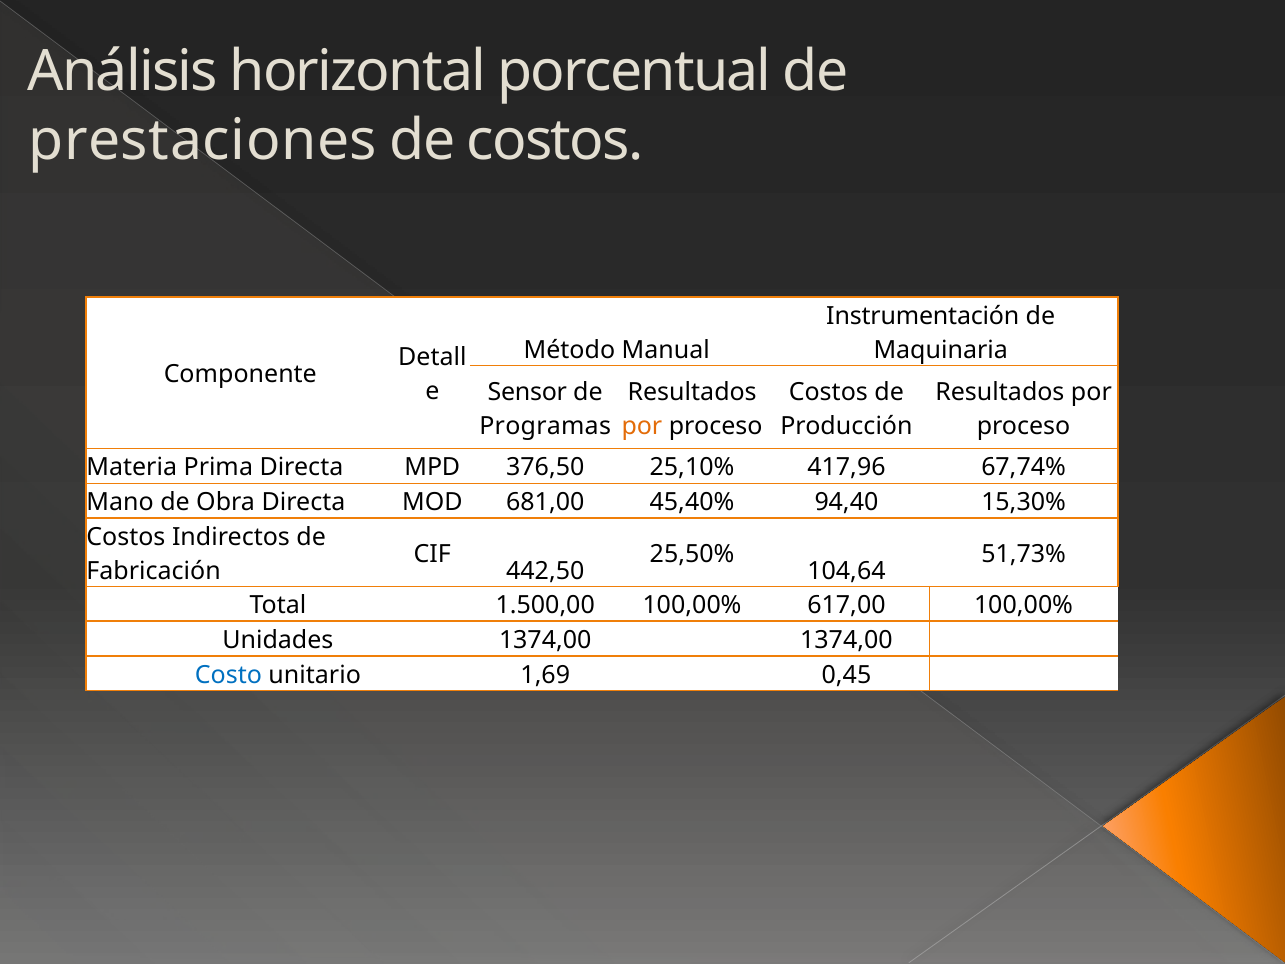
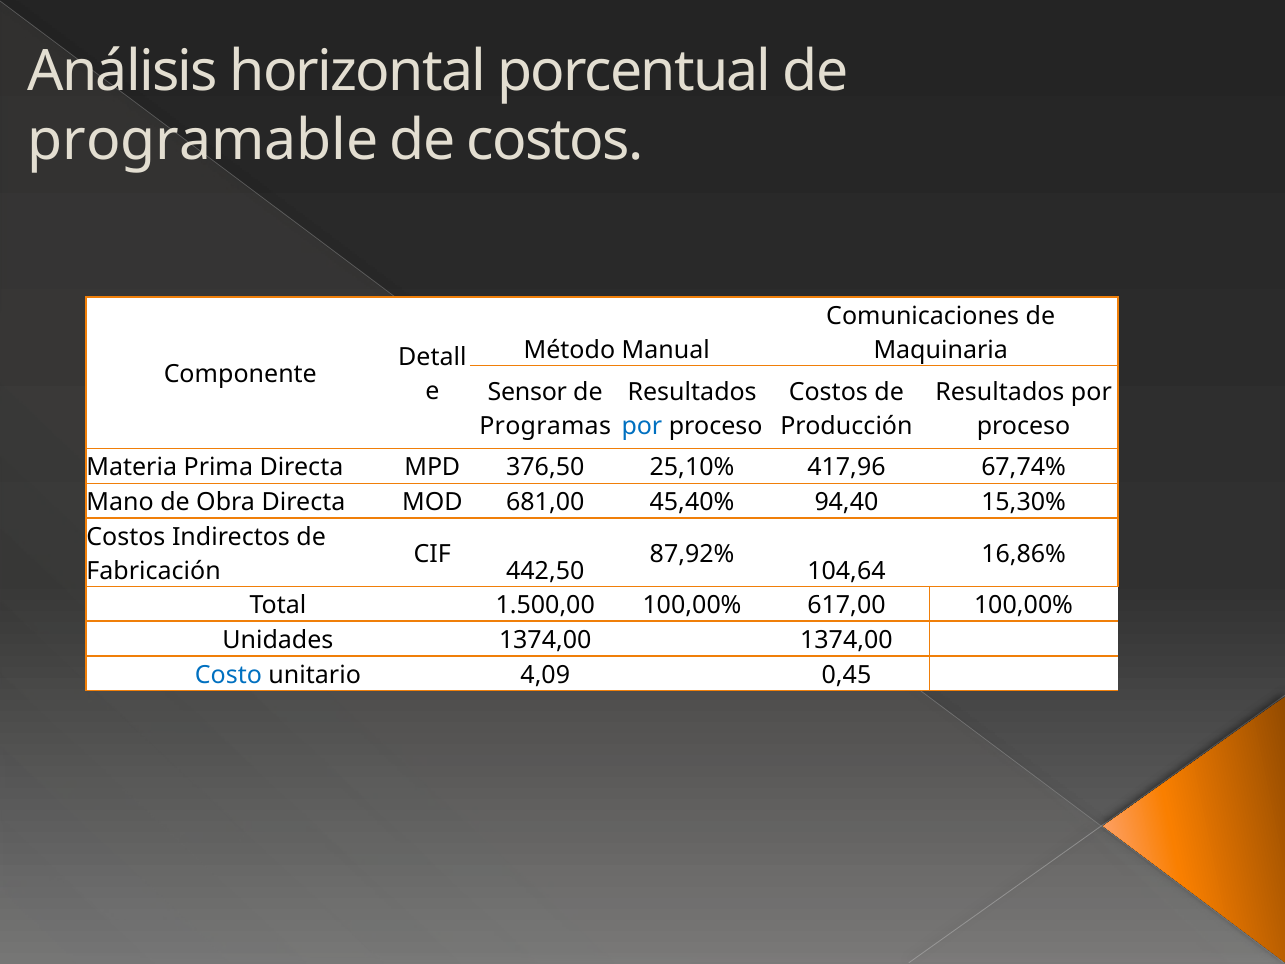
prestaciones: prestaciones -> programable
Instrumentación: Instrumentación -> Comunicaciones
por at (642, 426) colour: orange -> blue
25,50%: 25,50% -> 87,92%
51,73%: 51,73% -> 16,86%
1,69: 1,69 -> 4,09
